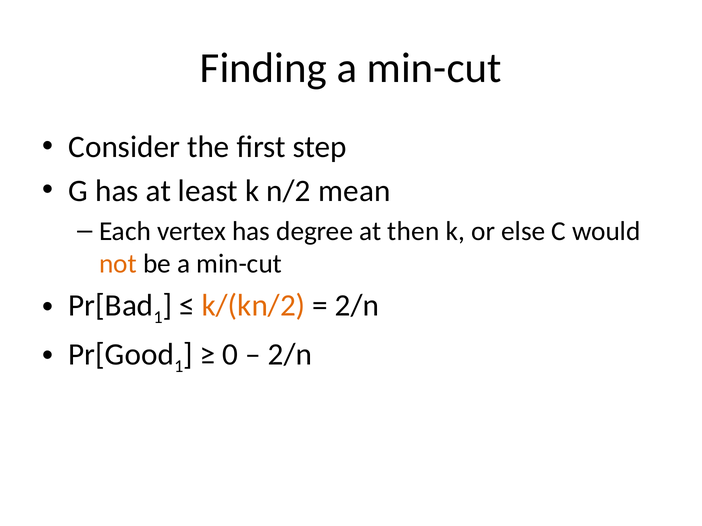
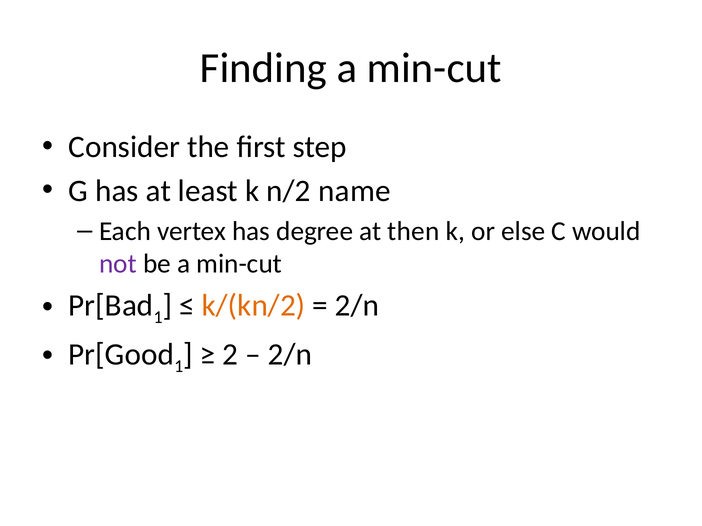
mean: mean -> name
not colour: orange -> purple
0: 0 -> 2
